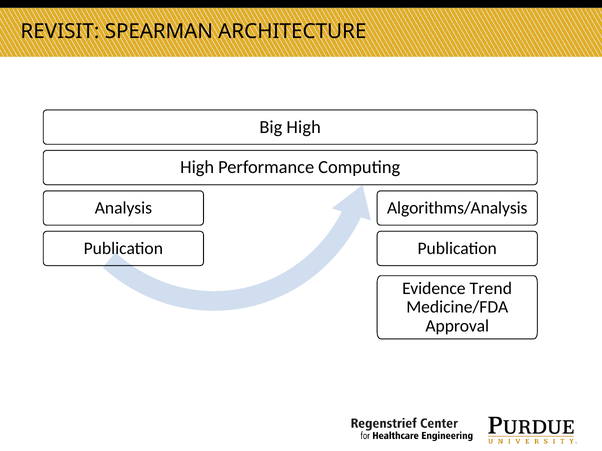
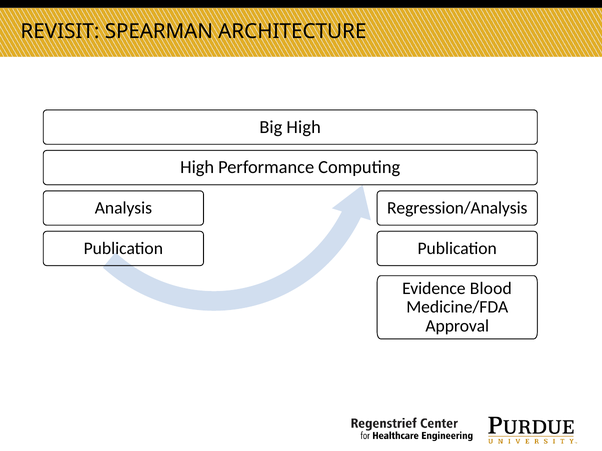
Algorithms/Analysis: Algorithms/Analysis -> Regression/Analysis
Trend: Trend -> Blood
